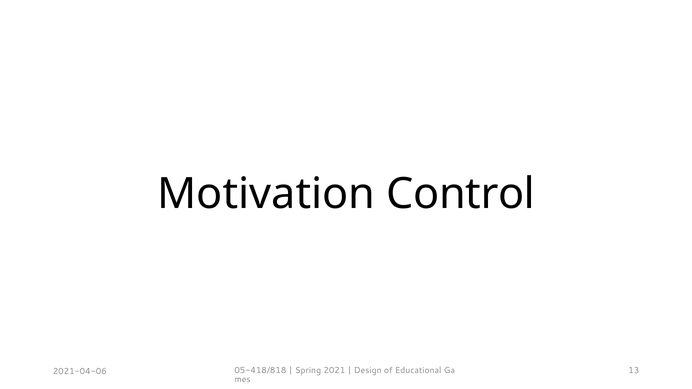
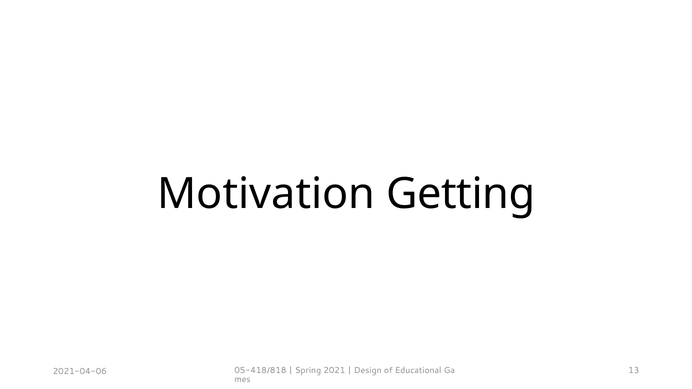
Control: Control -> Getting
